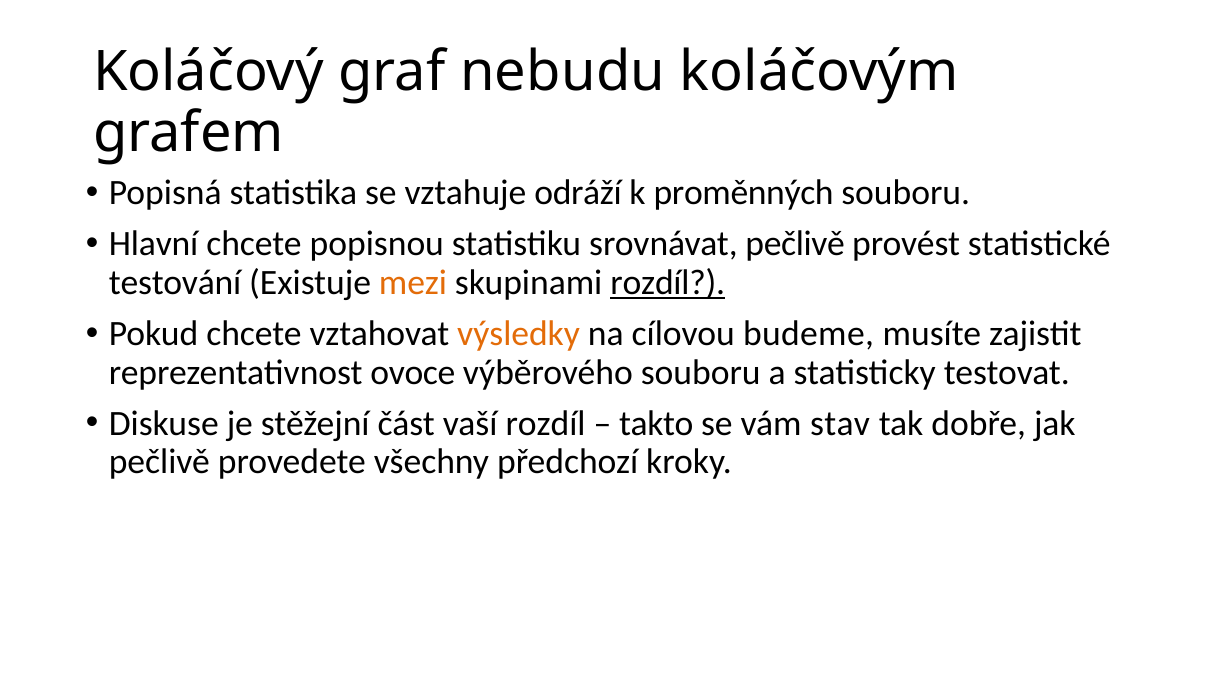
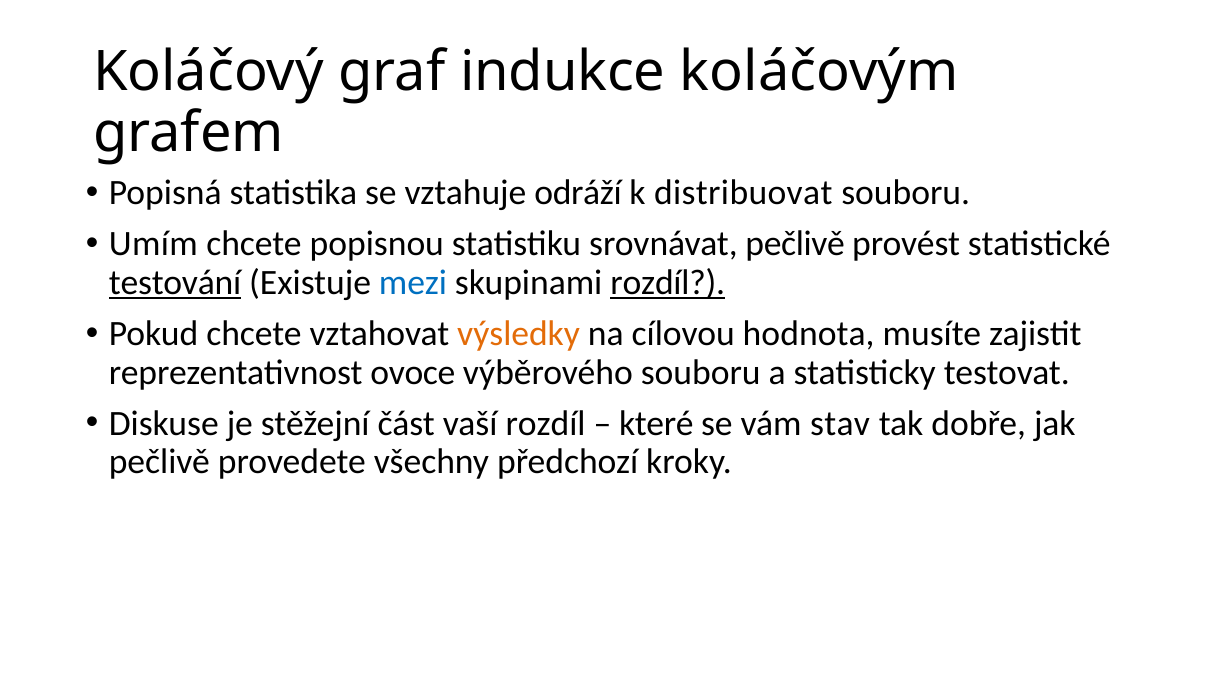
nebudu: nebudu -> indukce
proměnných: proměnných -> distribuovat
Hlavní: Hlavní -> Umím
testování underline: none -> present
mezi colour: orange -> blue
budeme: budeme -> hodnota
takto: takto -> které
